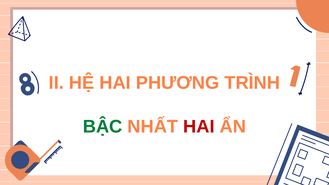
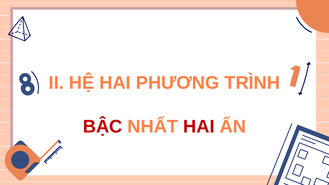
BẬC colour: green -> red
